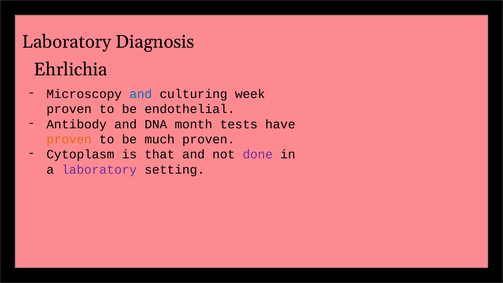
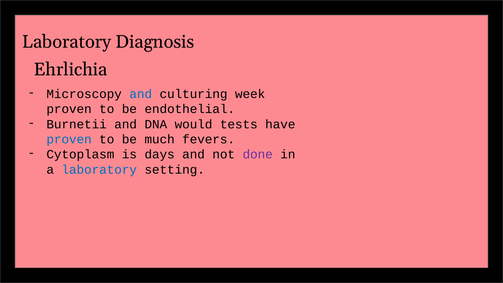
Antibody: Antibody -> Burnetii
month: month -> would
proven at (69, 139) colour: orange -> blue
much proven: proven -> fevers
that: that -> days
laboratory at (99, 170) colour: purple -> blue
